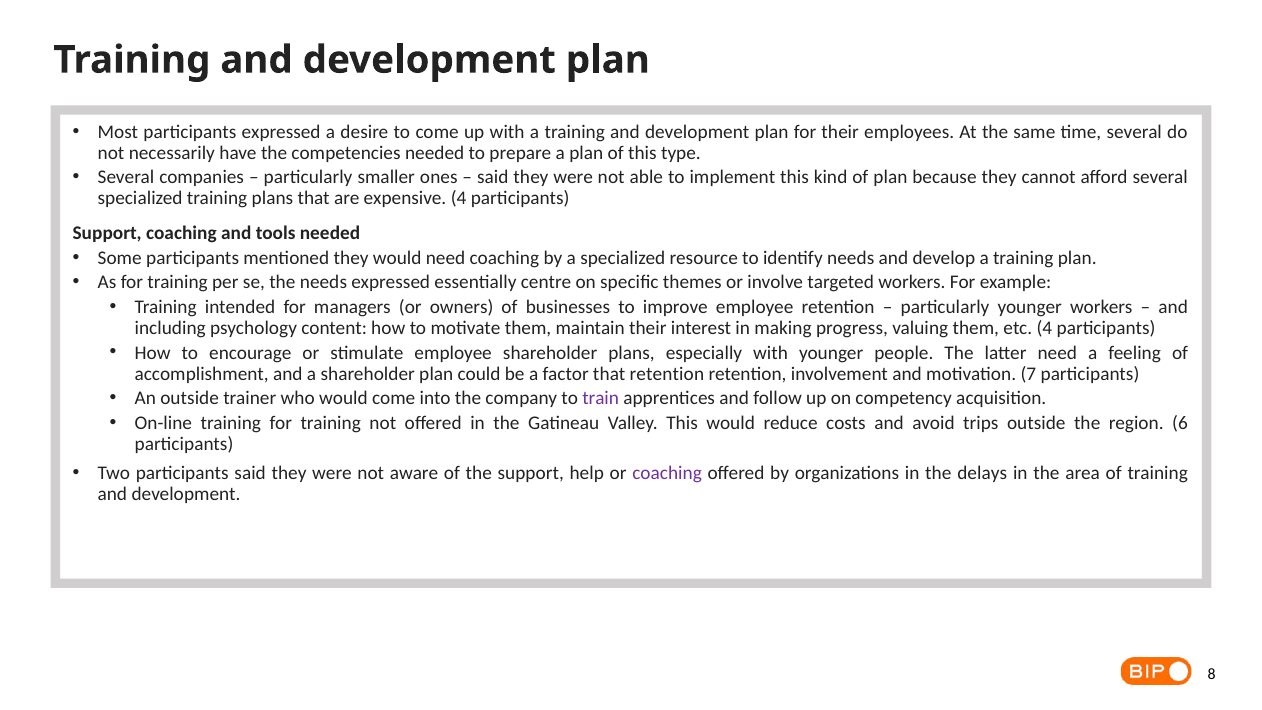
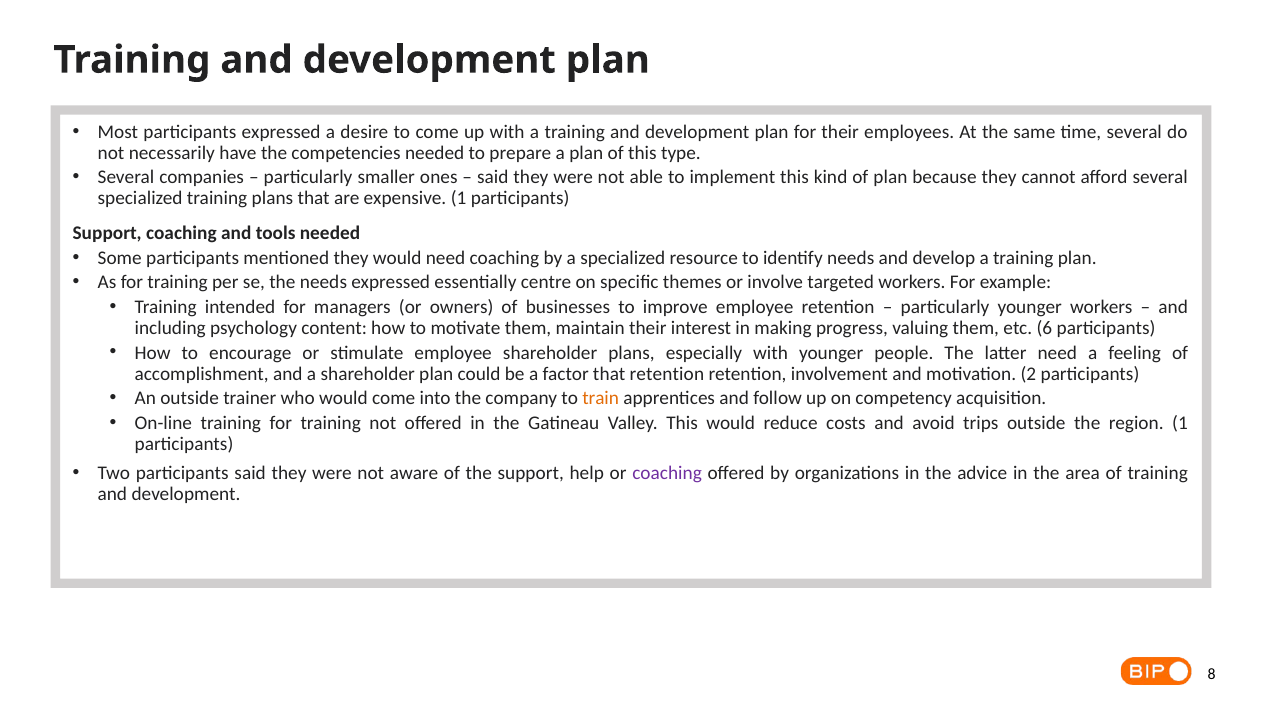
expensive 4: 4 -> 1
etc 4: 4 -> 6
7: 7 -> 2
train colour: purple -> orange
region 6: 6 -> 1
delays: delays -> advice
